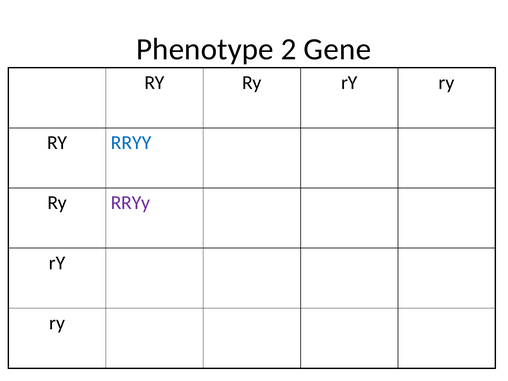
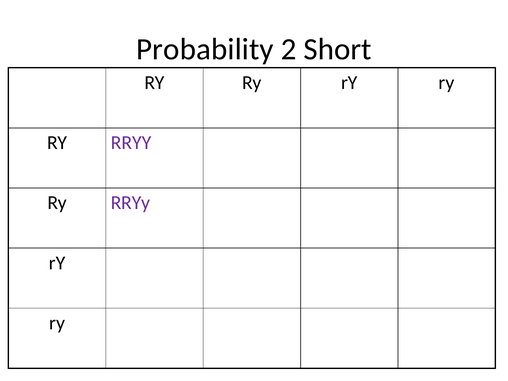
Phenotype: Phenotype -> Probability
Gene: Gene -> Short
RRYY at (131, 143) colour: blue -> purple
